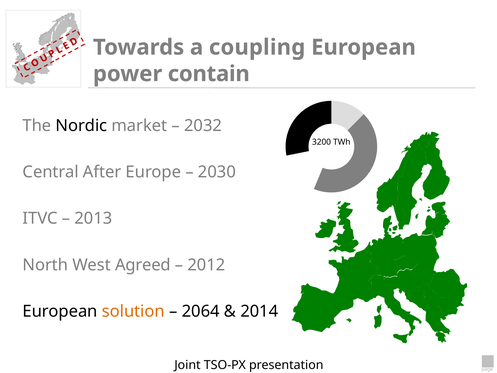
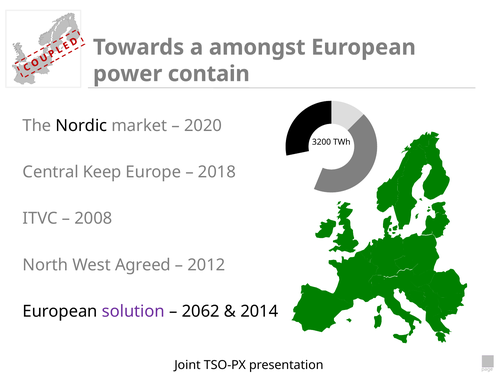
coupling: coupling -> amongst
2032: 2032 -> 2020
After: After -> Keep
2030: 2030 -> 2018
2013: 2013 -> 2008
solution colour: orange -> purple
2064: 2064 -> 2062
